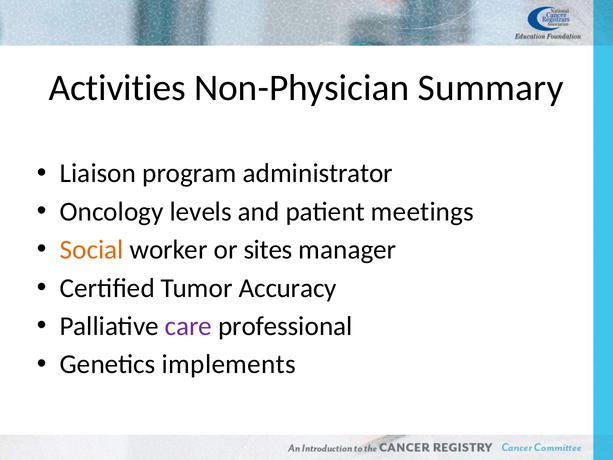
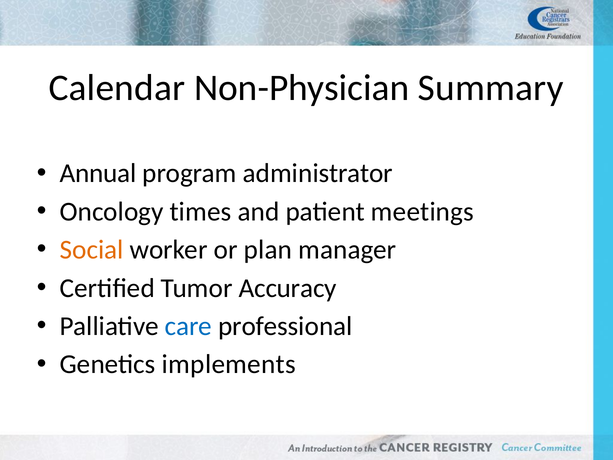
Activities: Activities -> Calendar
Liaison: Liaison -> Annual
levels: levels -> times
sites: sites -> plan
care colour: purple -> blue
